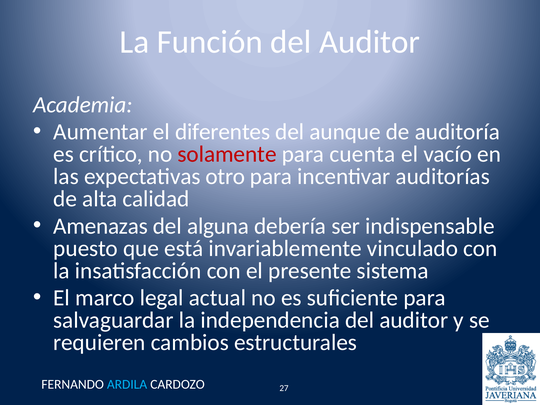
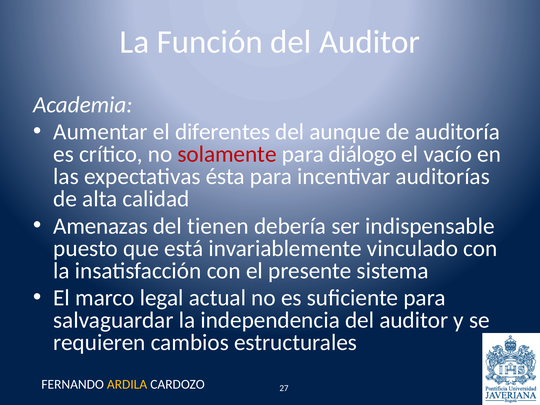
cuenta: cuenta -> diálogo
otro: otro -> ésta
alguna: alguna -> tienen
ARDILA colour: light blue -> yellow
